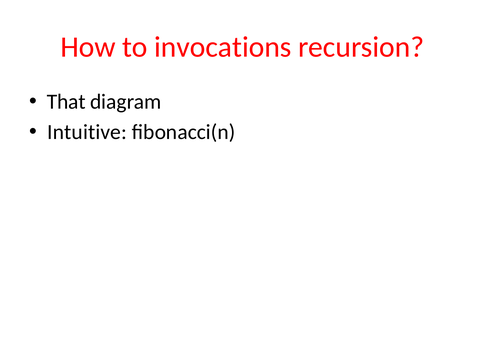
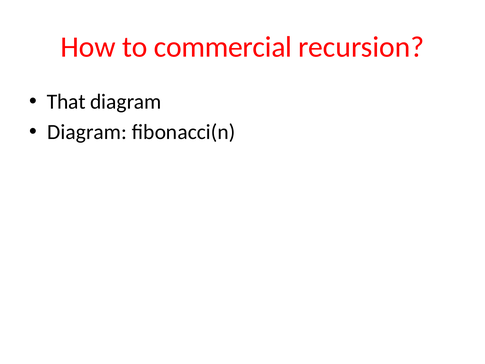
invocations: invocations -> commercial
Intuitive at (87, 132): Intuitive -> Diagram
